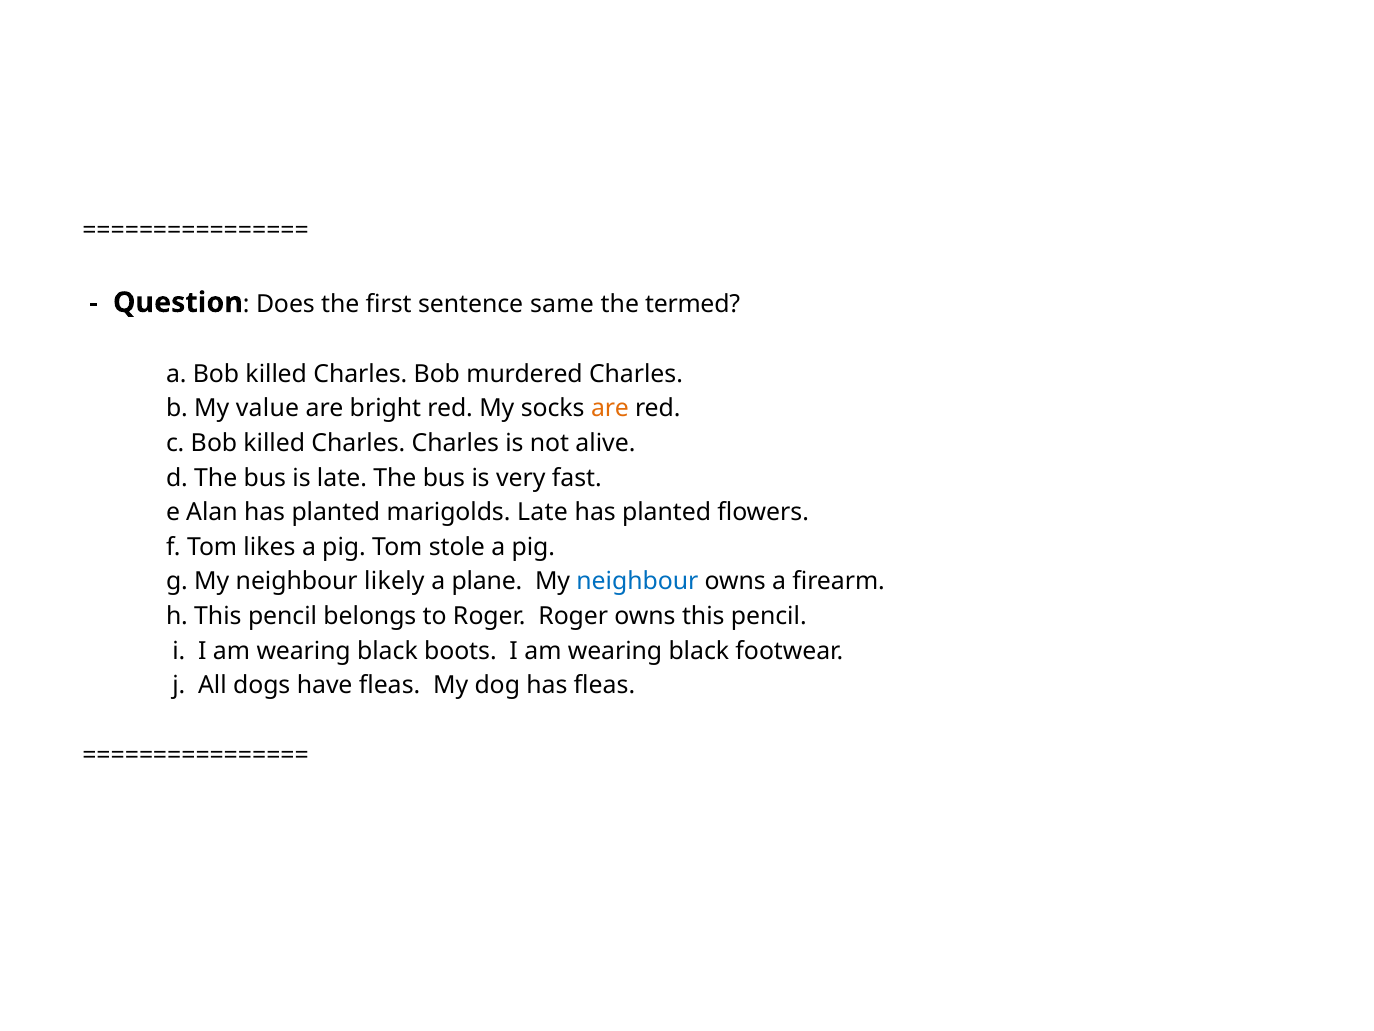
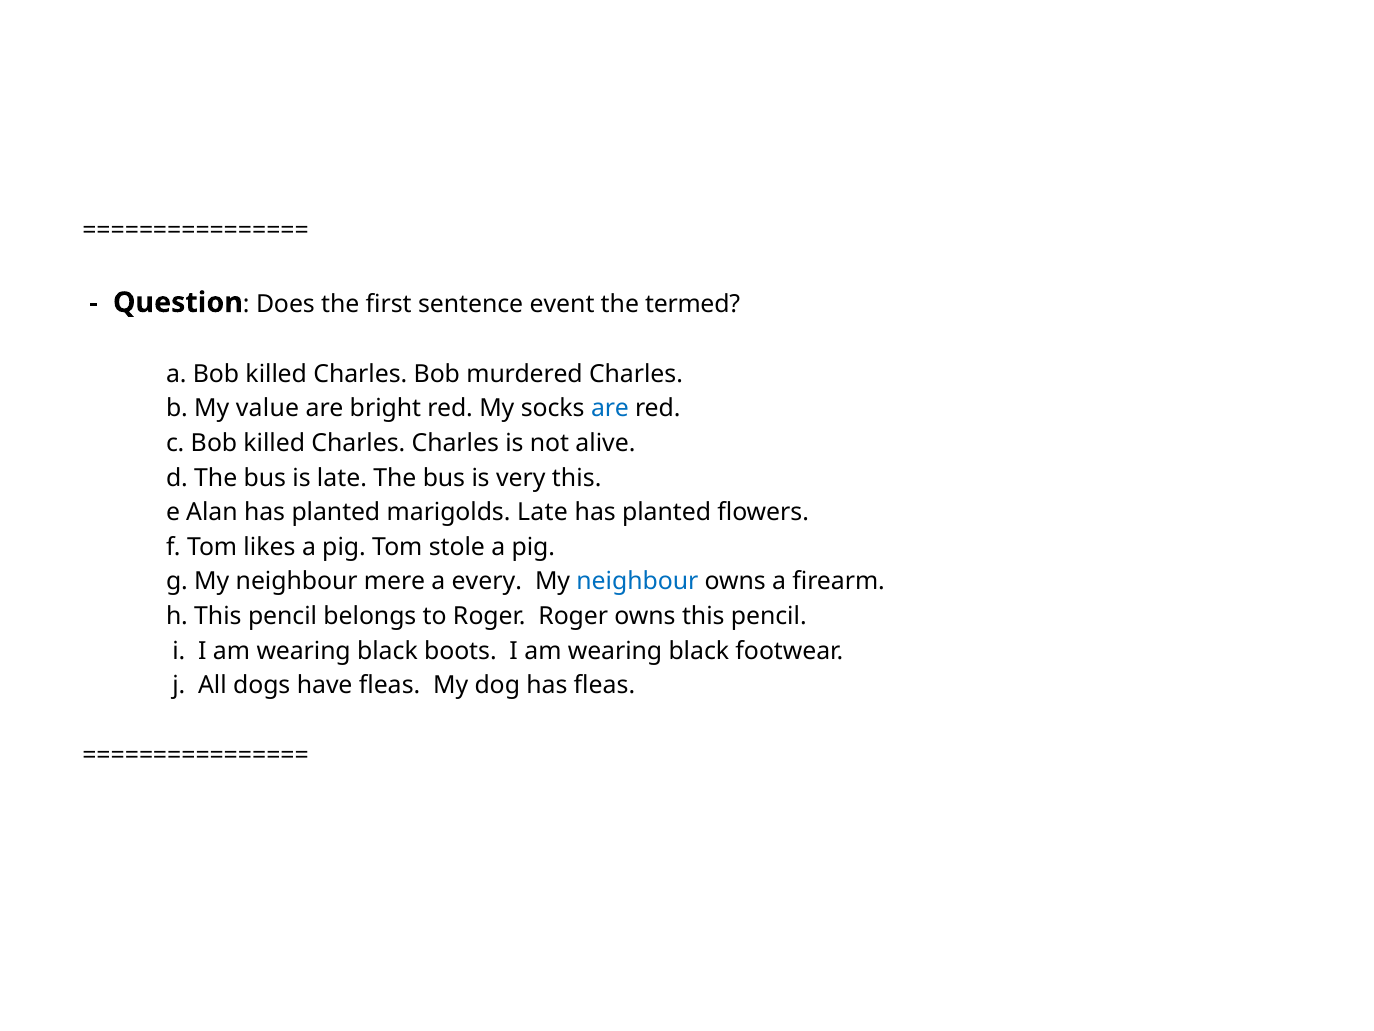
same: same -> event
are at (610, 408) colour: orange -> blue
very fast: fast -> this
likely: likely -> mere
plane: plane -> every
